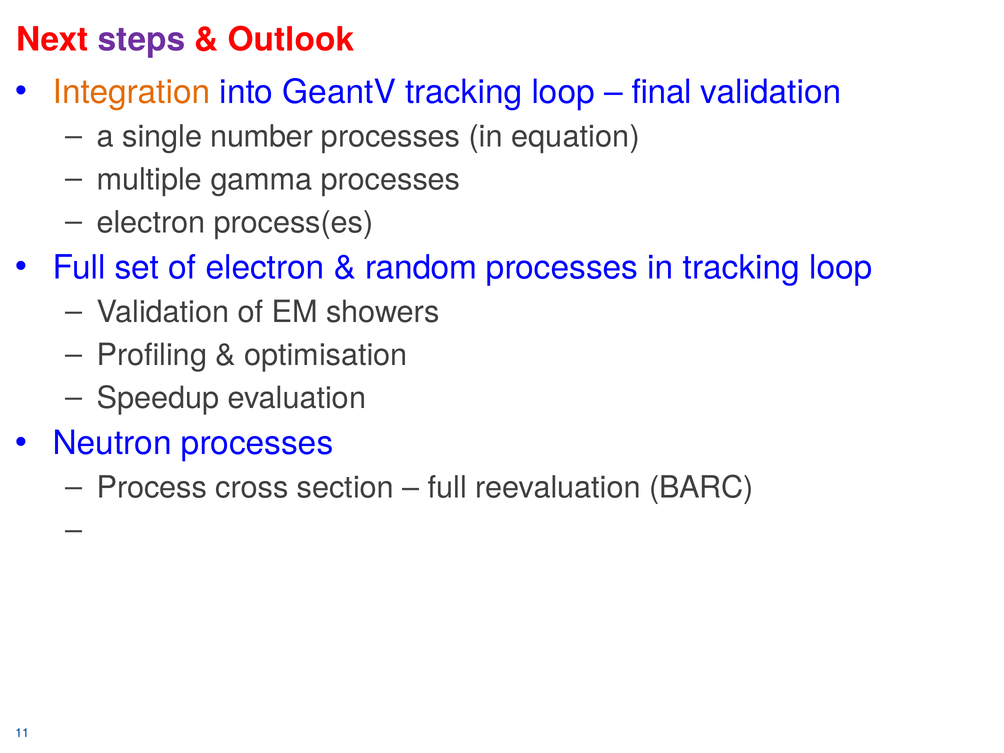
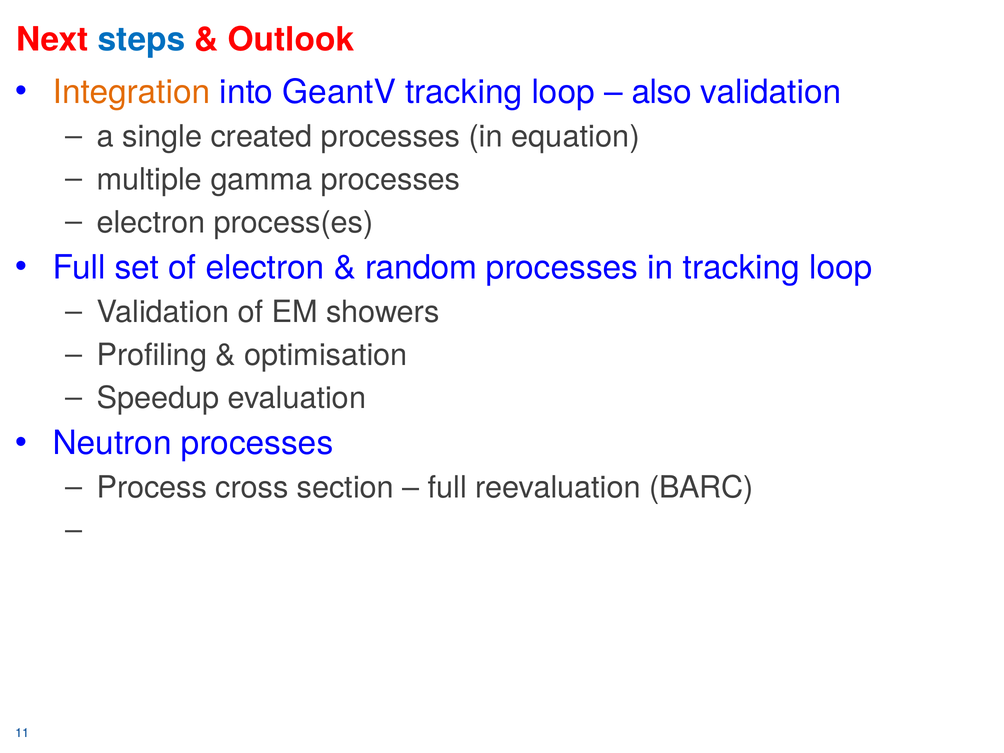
steps colour: purple -> blue
final: final -> also
number: number -> created
